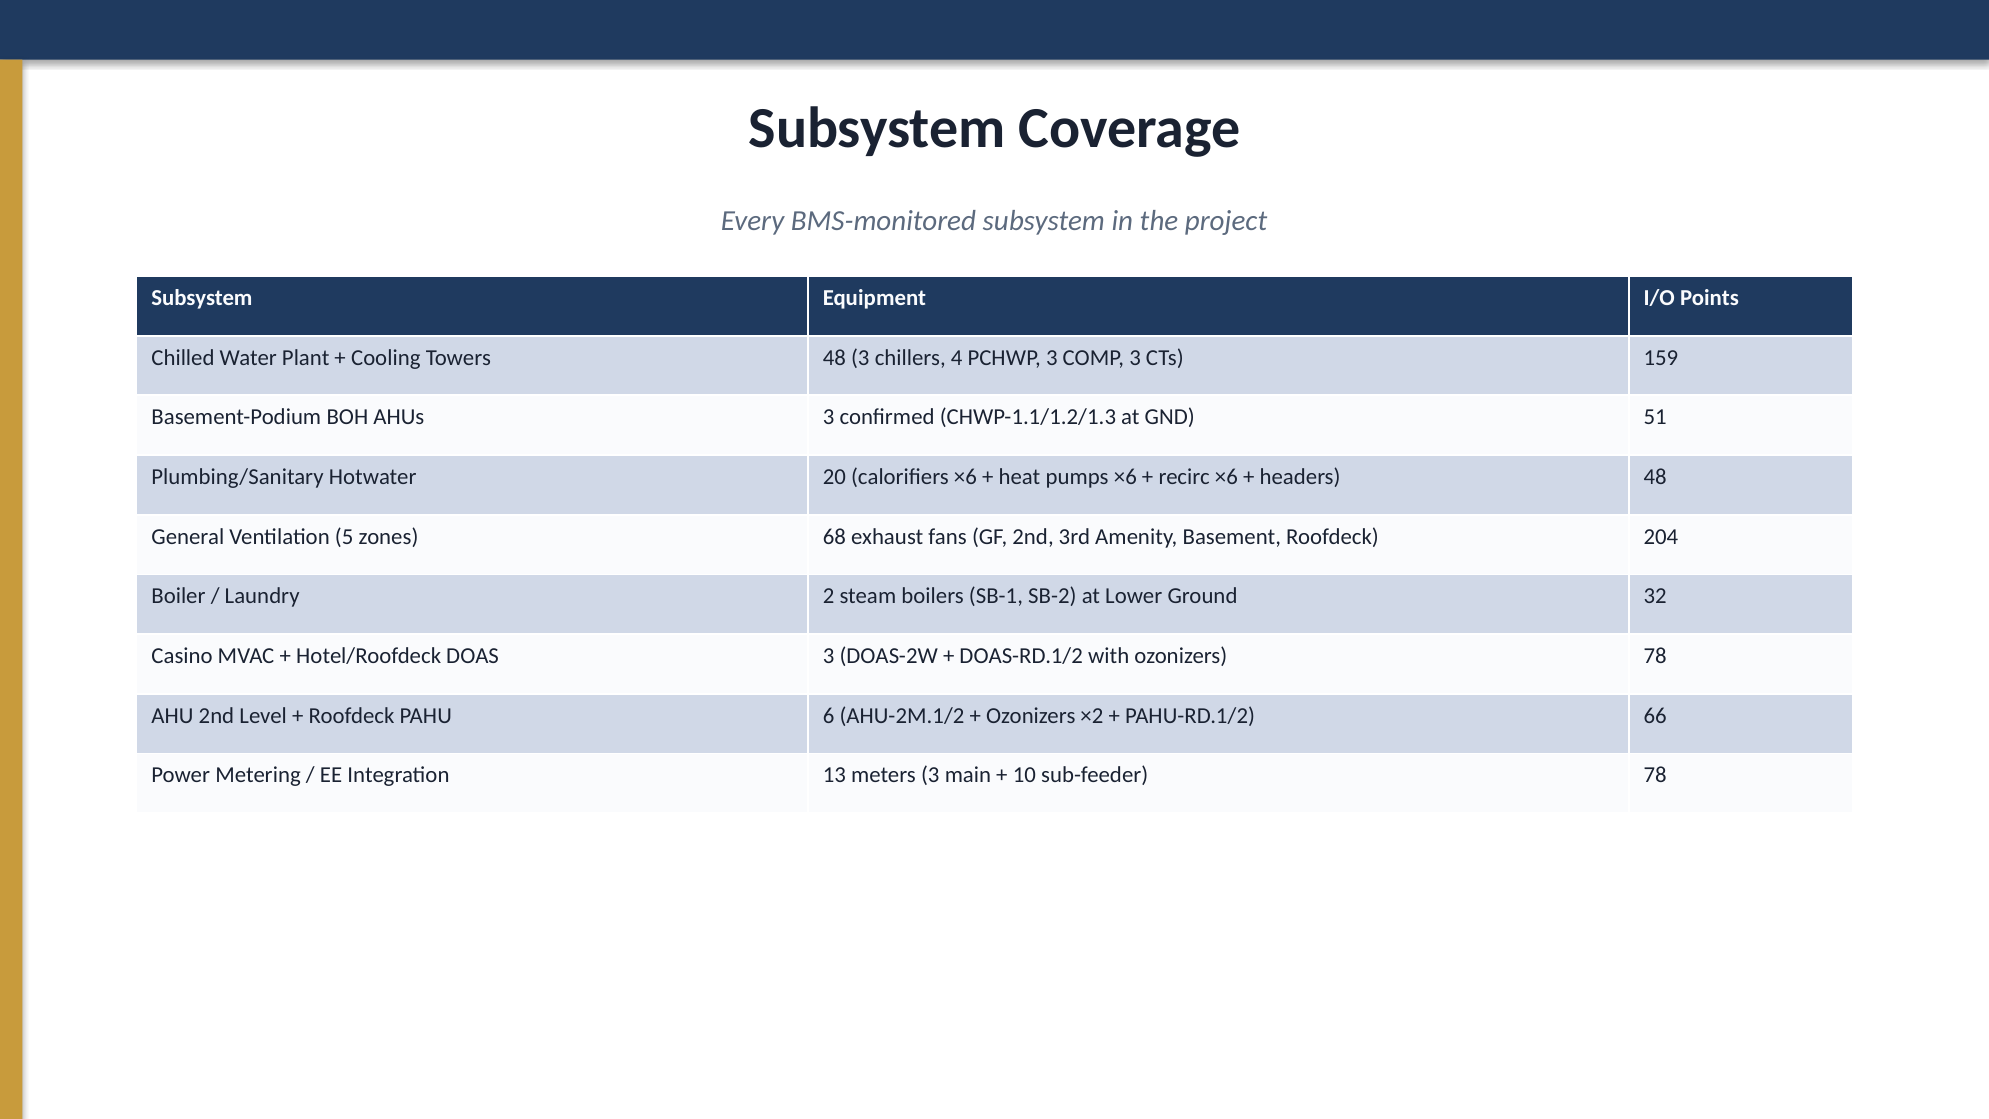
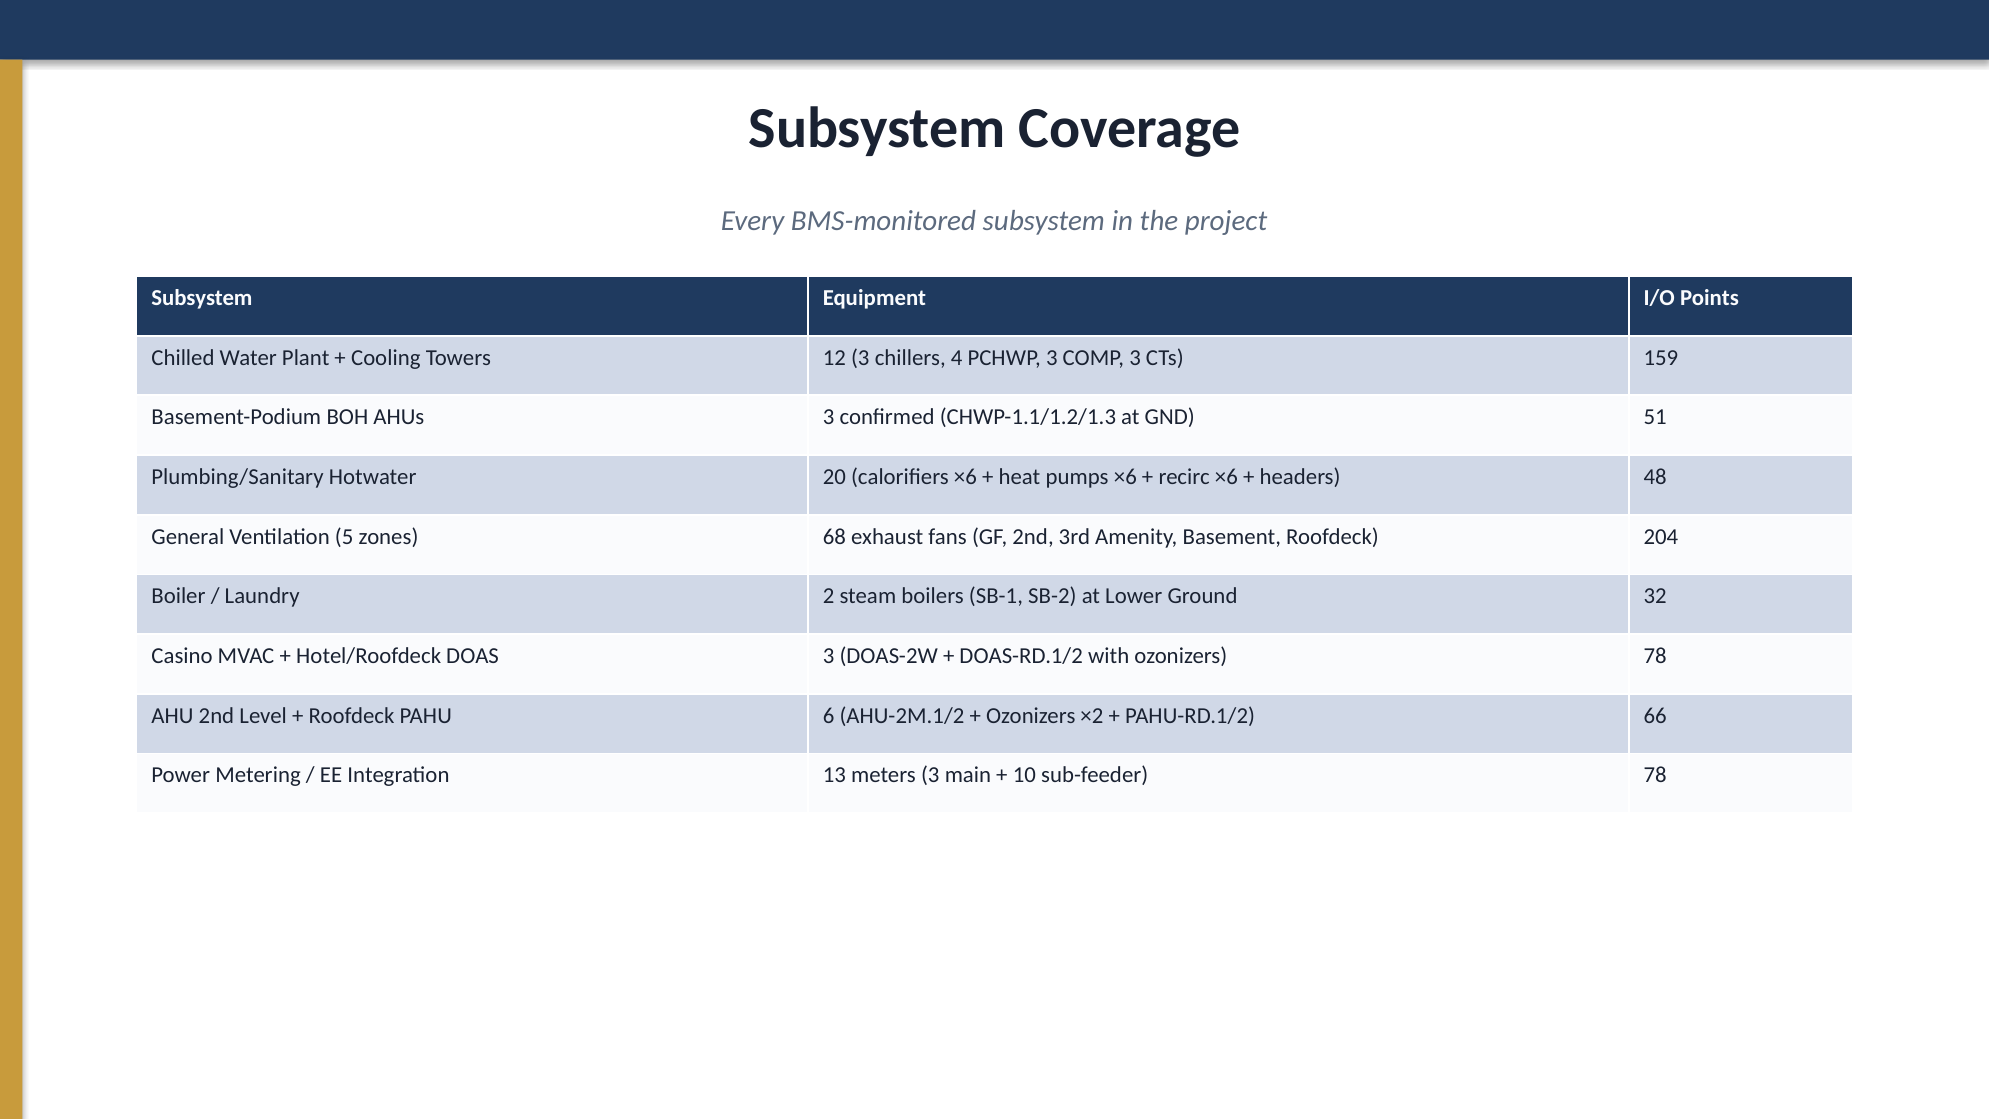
Towers 48: 48 -> 12
